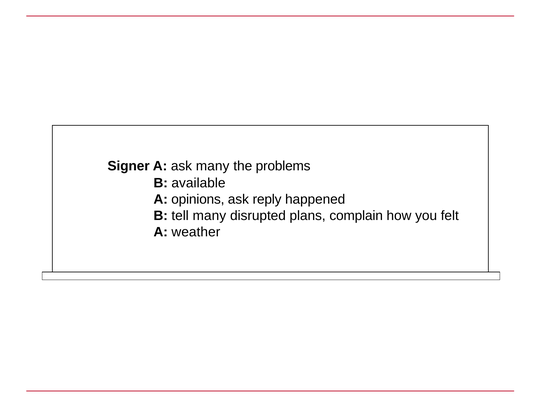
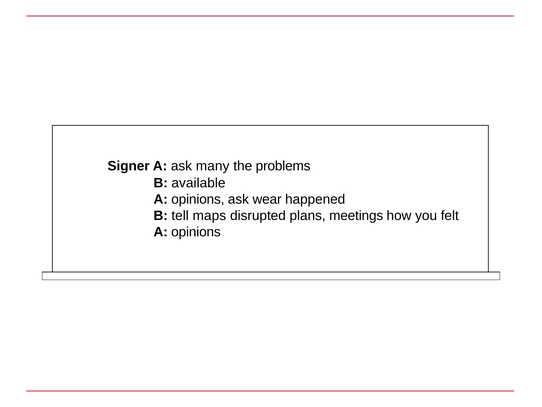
reply: reply -> wear
tell many: many -> maps
complain: complain -> meetings
weather at (196, 232): weather -> opinions
